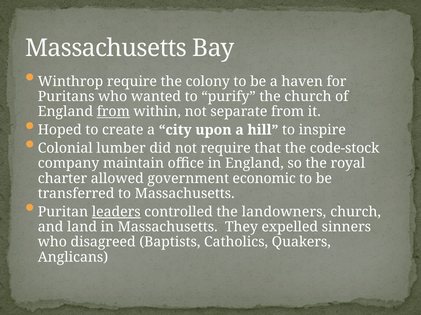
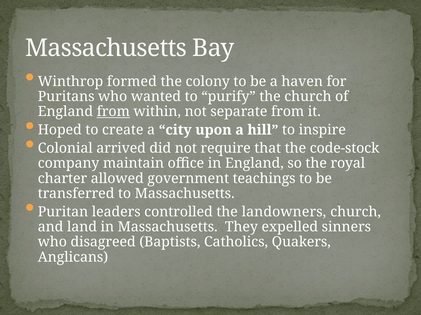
Winthrop require: require -> formed
lumber: lumber -> arrived
economic: economic -> teachings
leaders underline: present -> none
